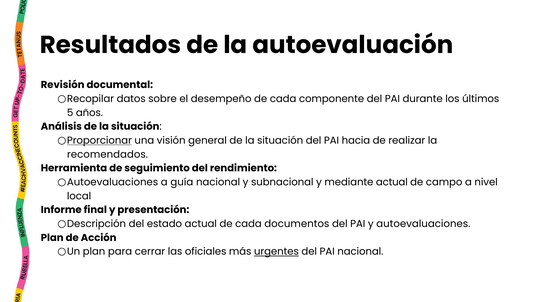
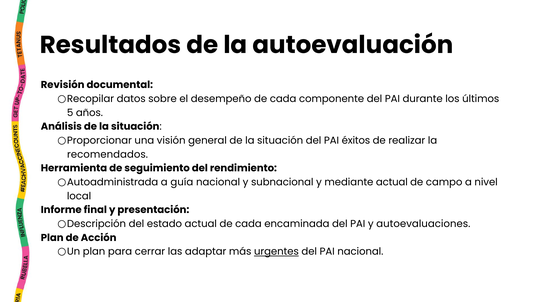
Proporcionar underline: present -> none
hacia: hacia -> éxitos
Autoevaluaciones at (113, 182): Autoevaluaciones -> Autoadministrada
documentos: documentos -> encaminada
oficiales: oficiales -> adaptar
